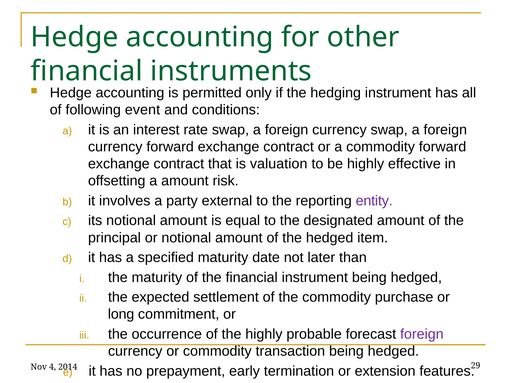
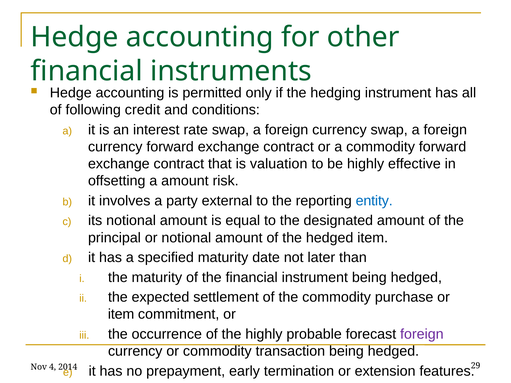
event: event -> credit
entity colour: purple -> blue
long at (121, 314): long -> item
